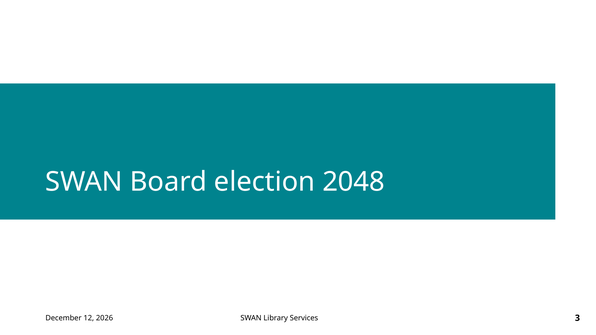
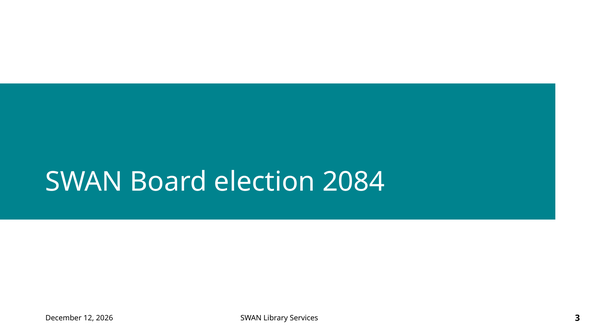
2048: 2048 -> 2084
